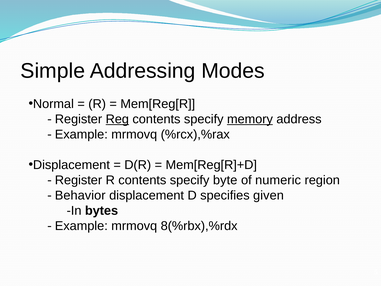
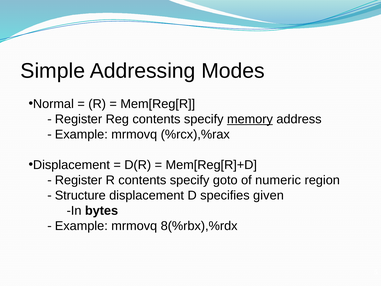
Reg underline: present -> none
byte: byte -> goto
Behavior: Behavior -> Structure
